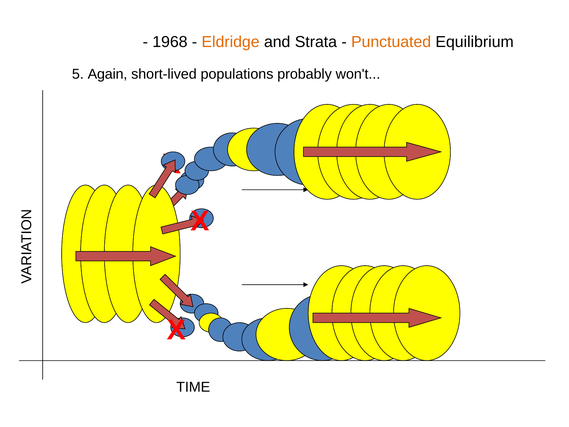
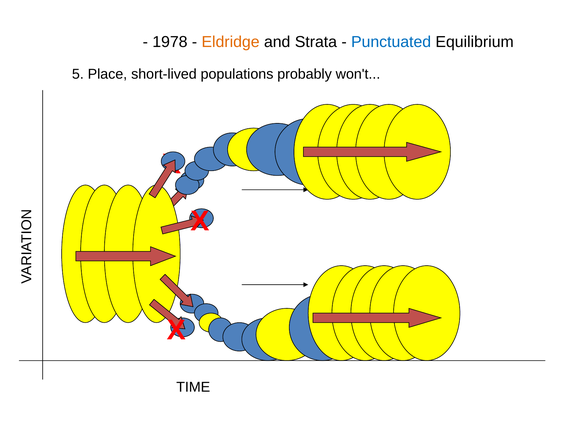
1968: 1968 -> 1978
Punctuated colour: orange -> blue
Again: Again -> Place
